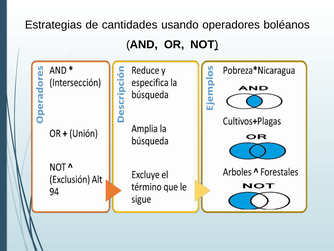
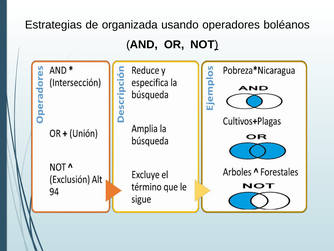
cantidades: cantidades -> organizada
